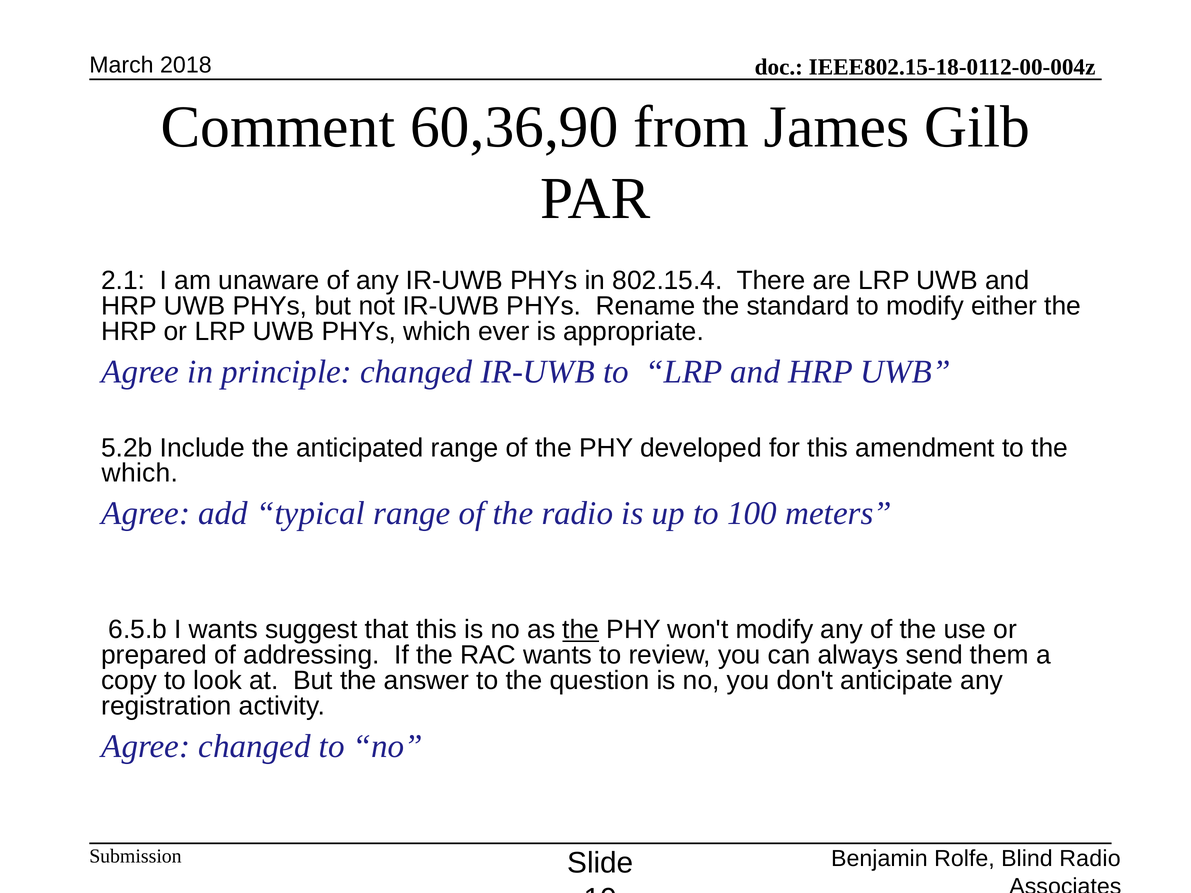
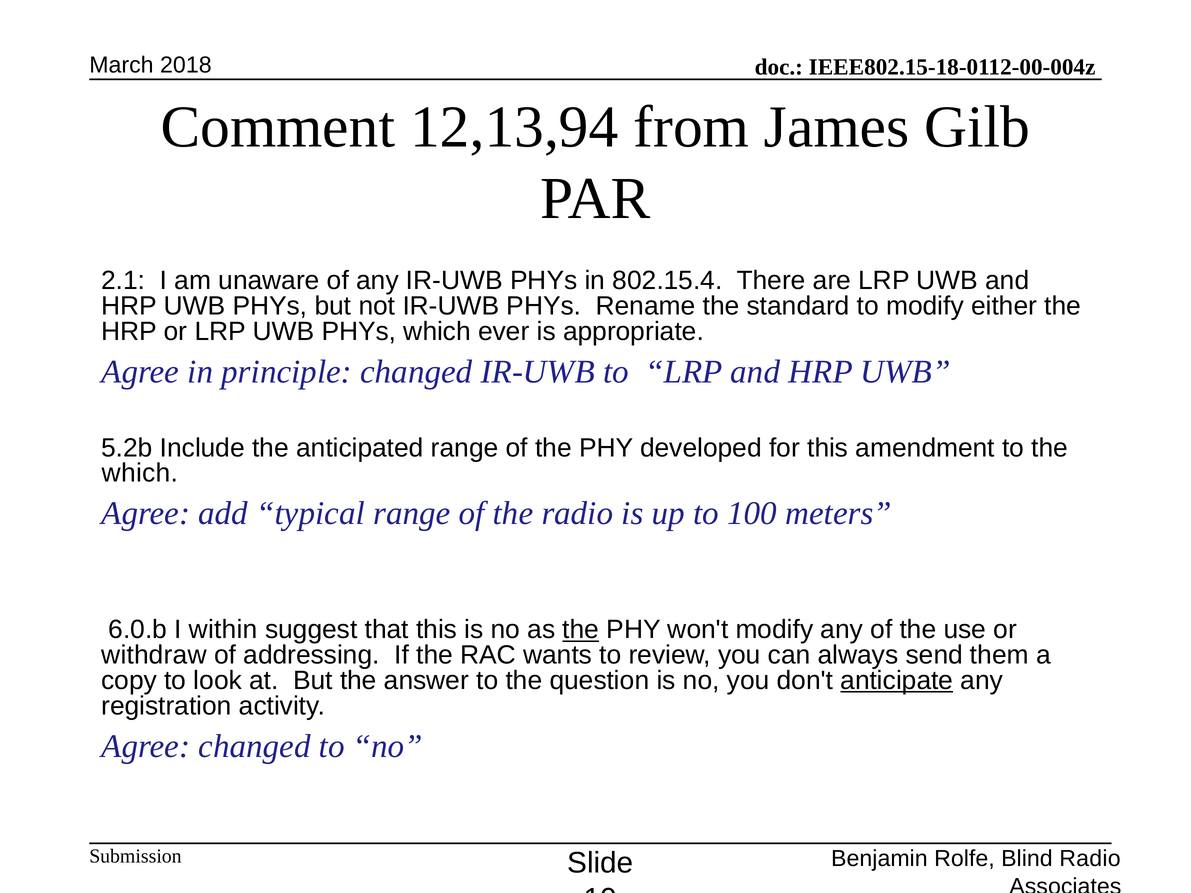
60,36,90: 60,36,90 -> 12,13,94
6.5.b: 6.5.b -> 6.0.b
I wants: wants -> within
prepared: prepared -> withdraw
anticipate underline: none -> present
